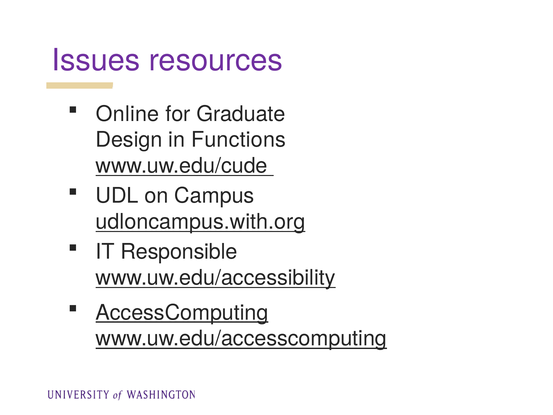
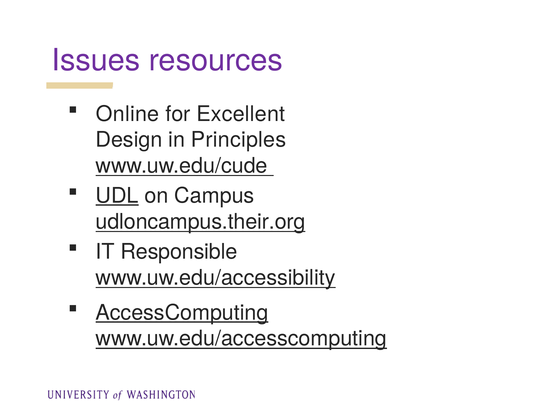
Graduate: Graduate -> Excellent
Functions: Functions -> Principles
UDL underline: none -> present
udloncampus.with.org: udloncampus.with.org -> udloncampus.their.org
